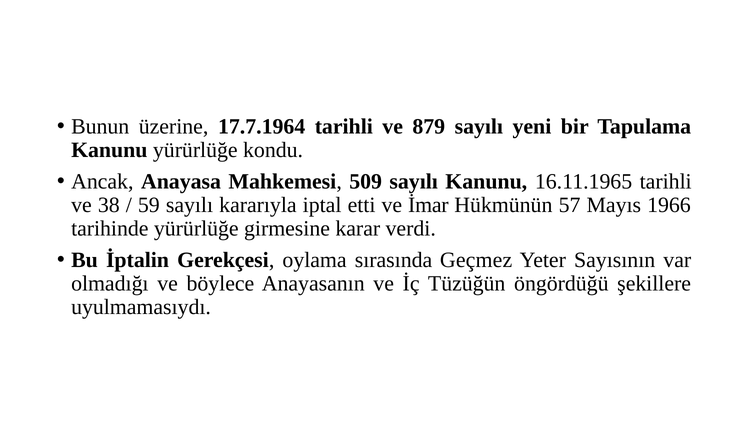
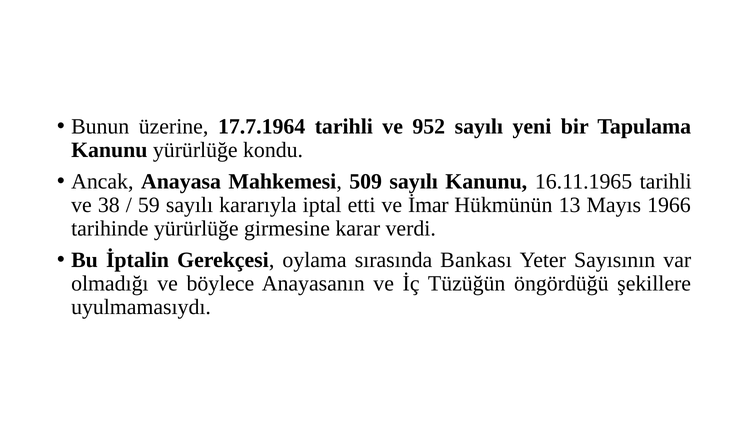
879: 879 -> 952
57: 57 -> 13
Geçmez: Geçmez -> Bankası
